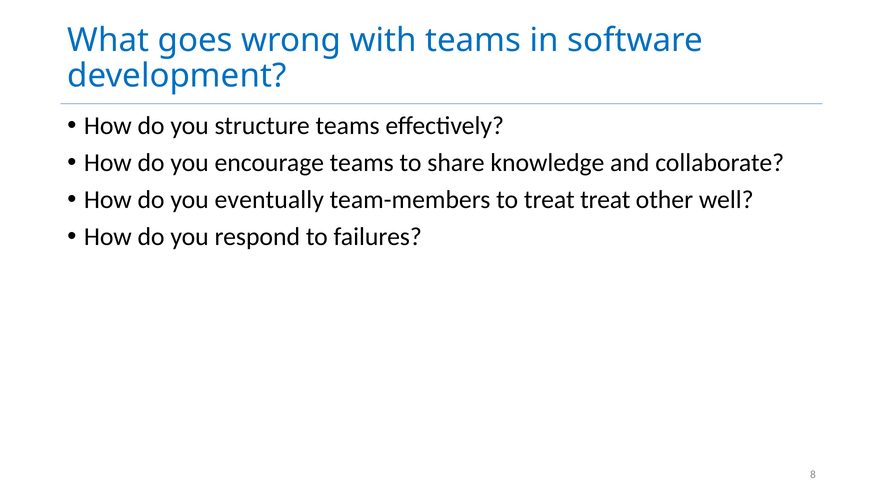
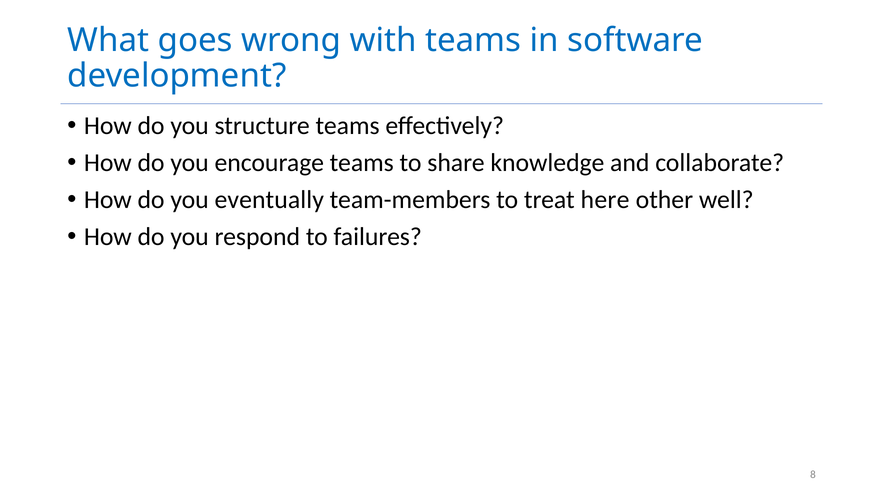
treat treat: treat -> here
